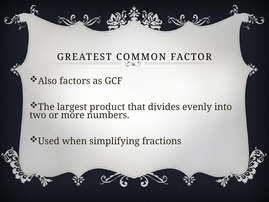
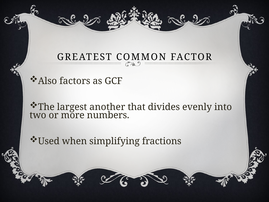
product: product -> another
